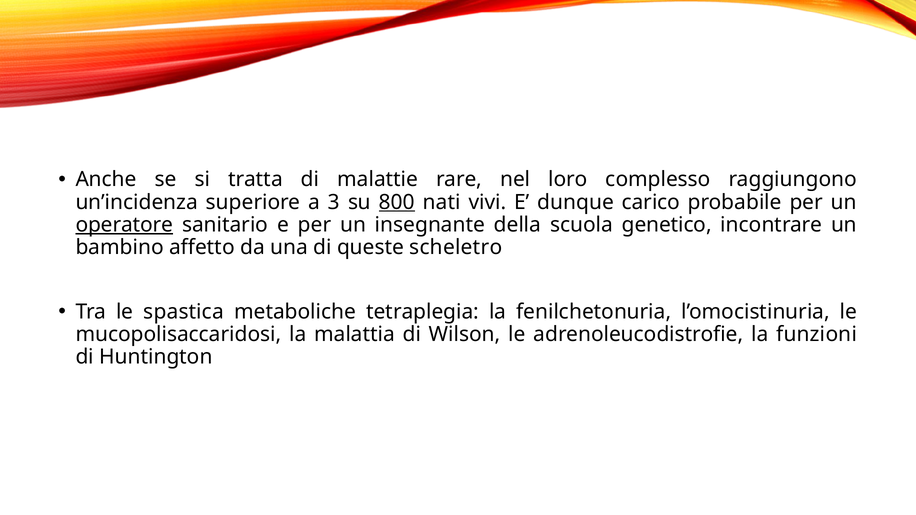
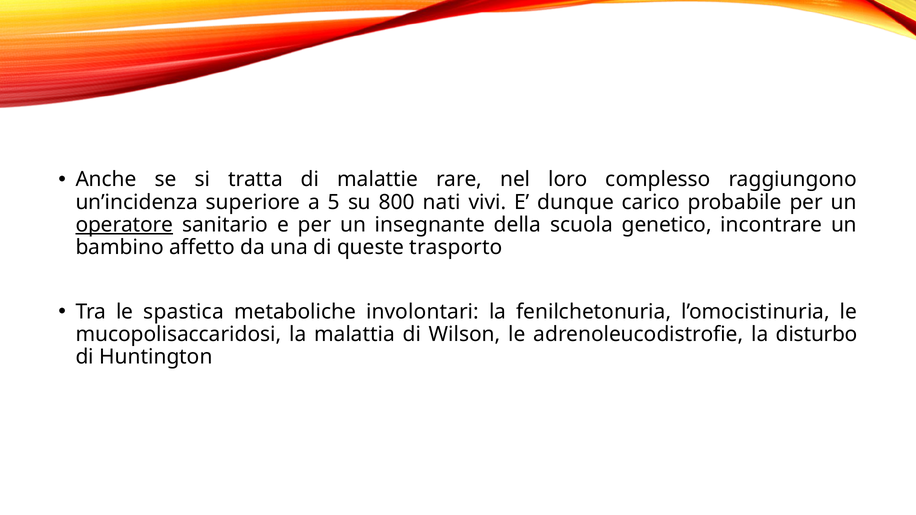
3: 3 -> 5
800 underline: present -> none
scheletro: scheletro -> trasporto
tetraplegia: tetraplegia -> involontari
funzioni: funzioni -> disturbo
